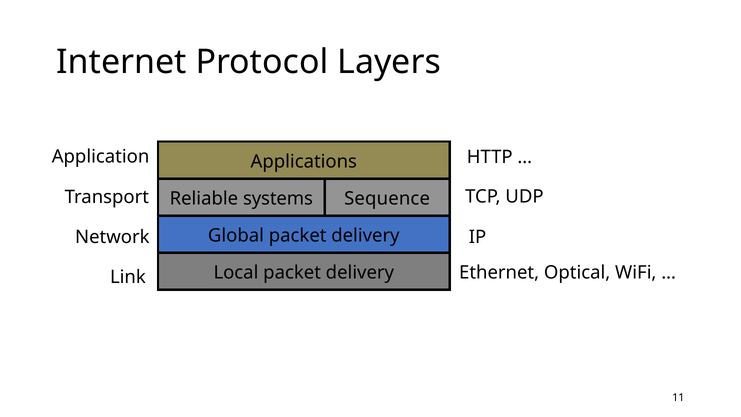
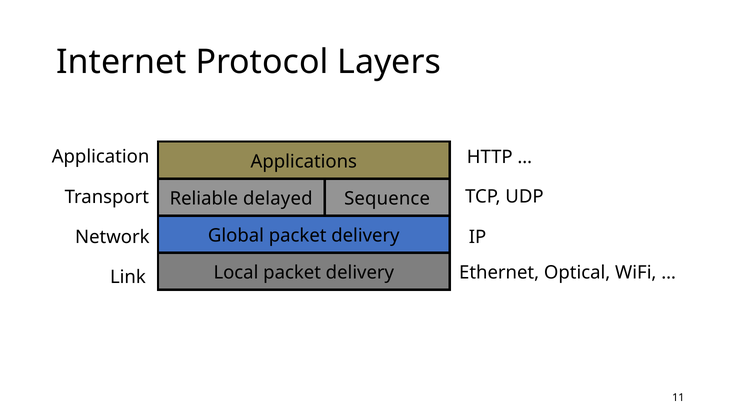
systems: systems -> delayed
